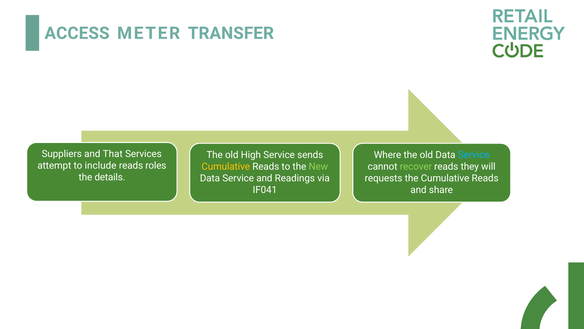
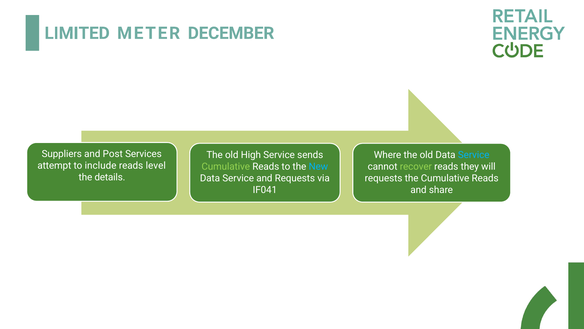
ACCESS: ACCESS -> LIMITED
TRANSFER: TRANSFER -> DECEMBER
That: That -> Post
roles: roles -> level
Cumulative at (226, 166) colour: yellow -> light green
New colour: light green -> light blue
and Readings: Readings -> Requests
